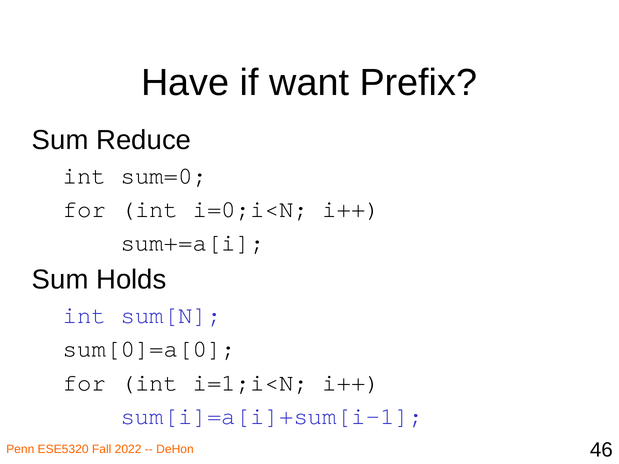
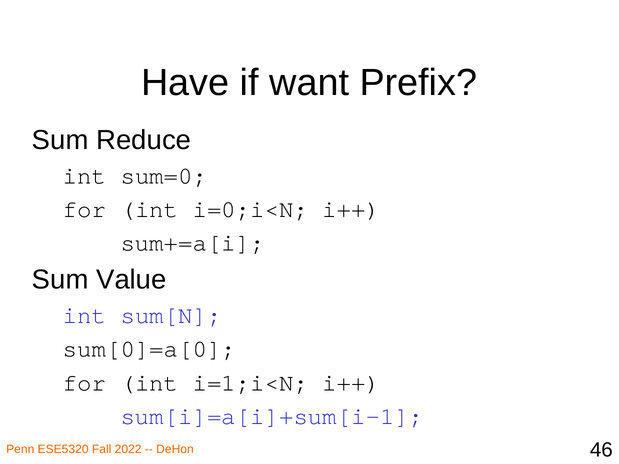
Holds: Holds -> Value
